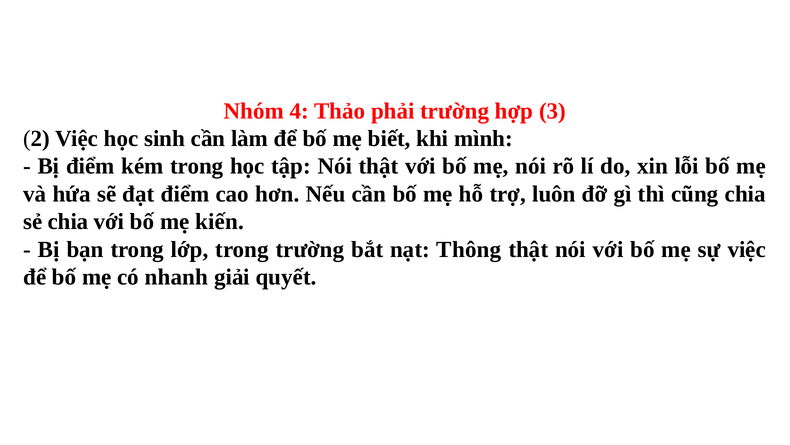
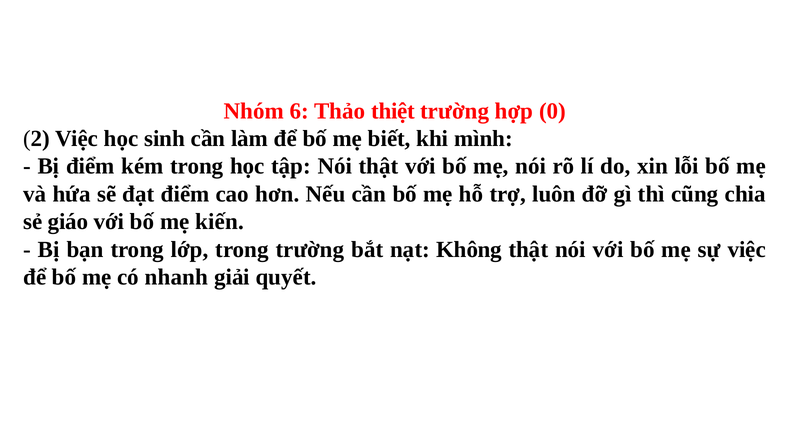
4: 4 -> 6
phải: phải -> thiệt
3: 3 -> 0
sẻ chia: chia -> giáo
Thông: Thông -> Không
